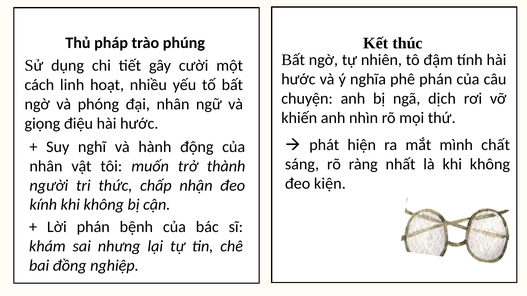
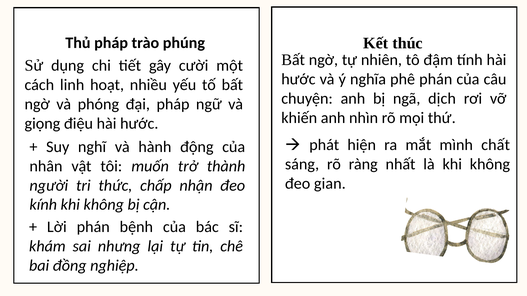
đại nhân: nhân -> pháp
kiện: kiện -> gian
